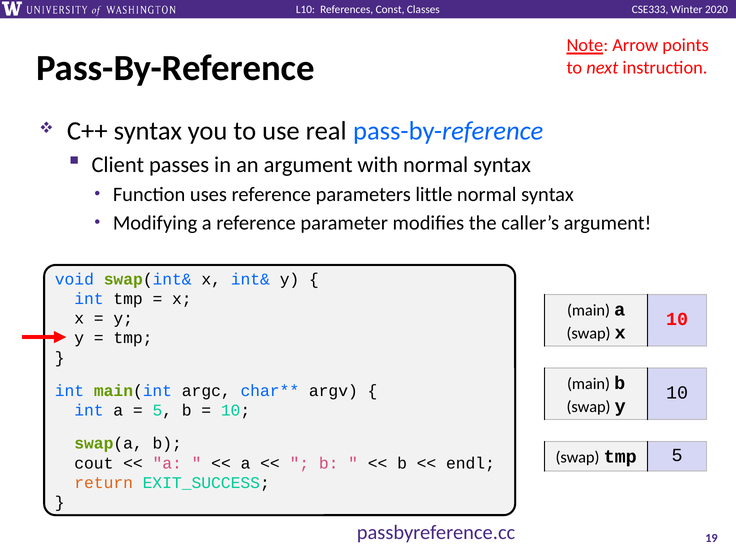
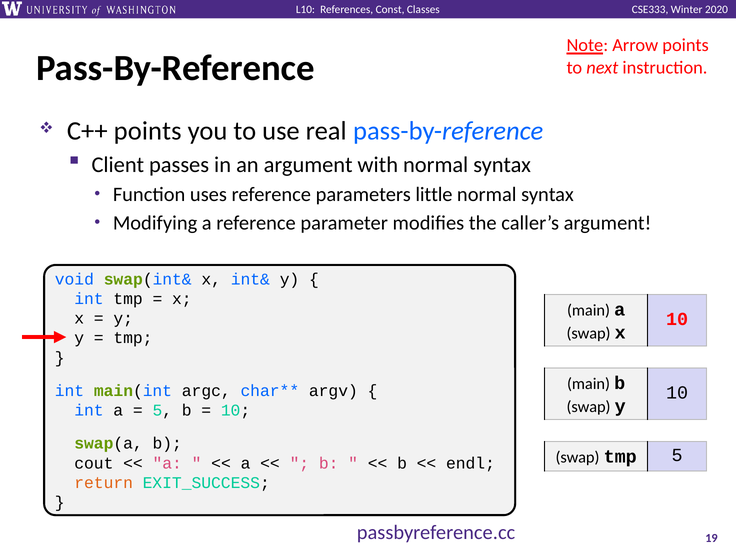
C++ syntax: syntax -> points
